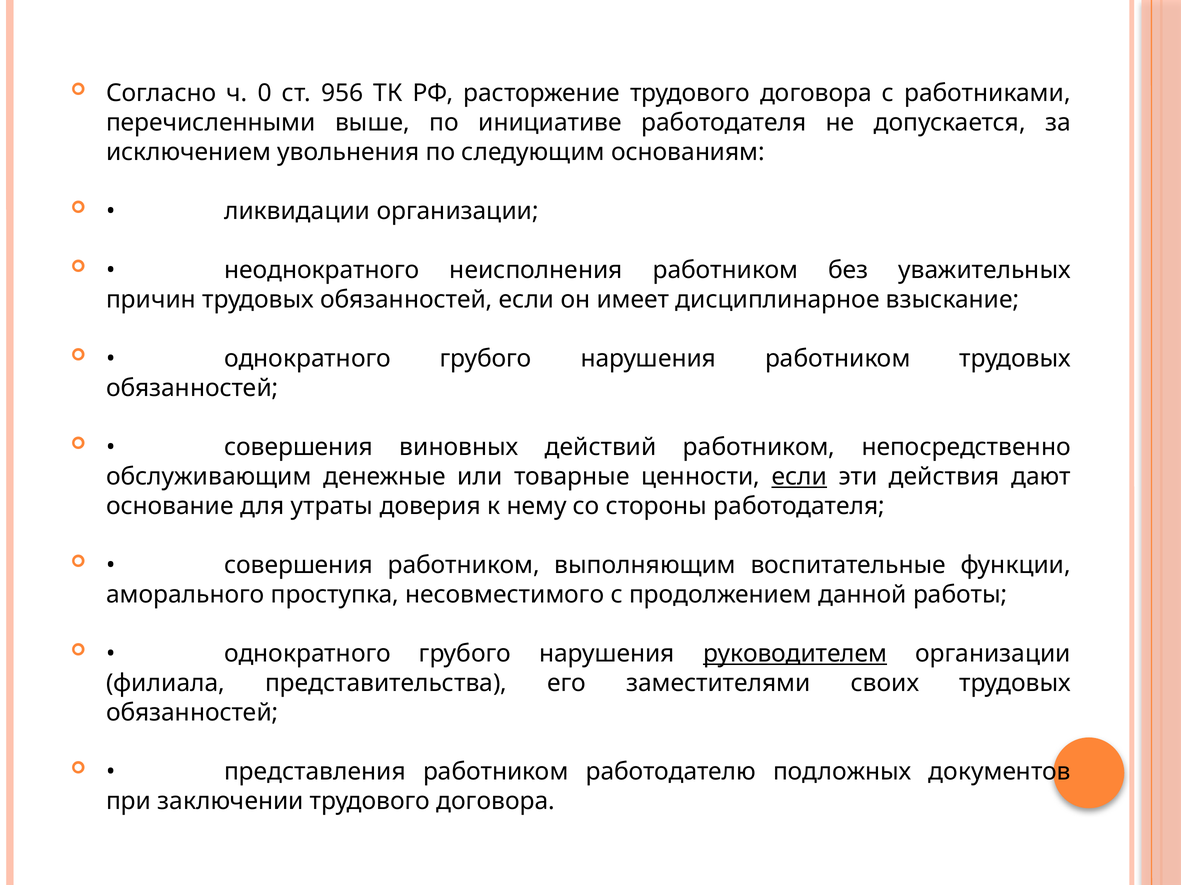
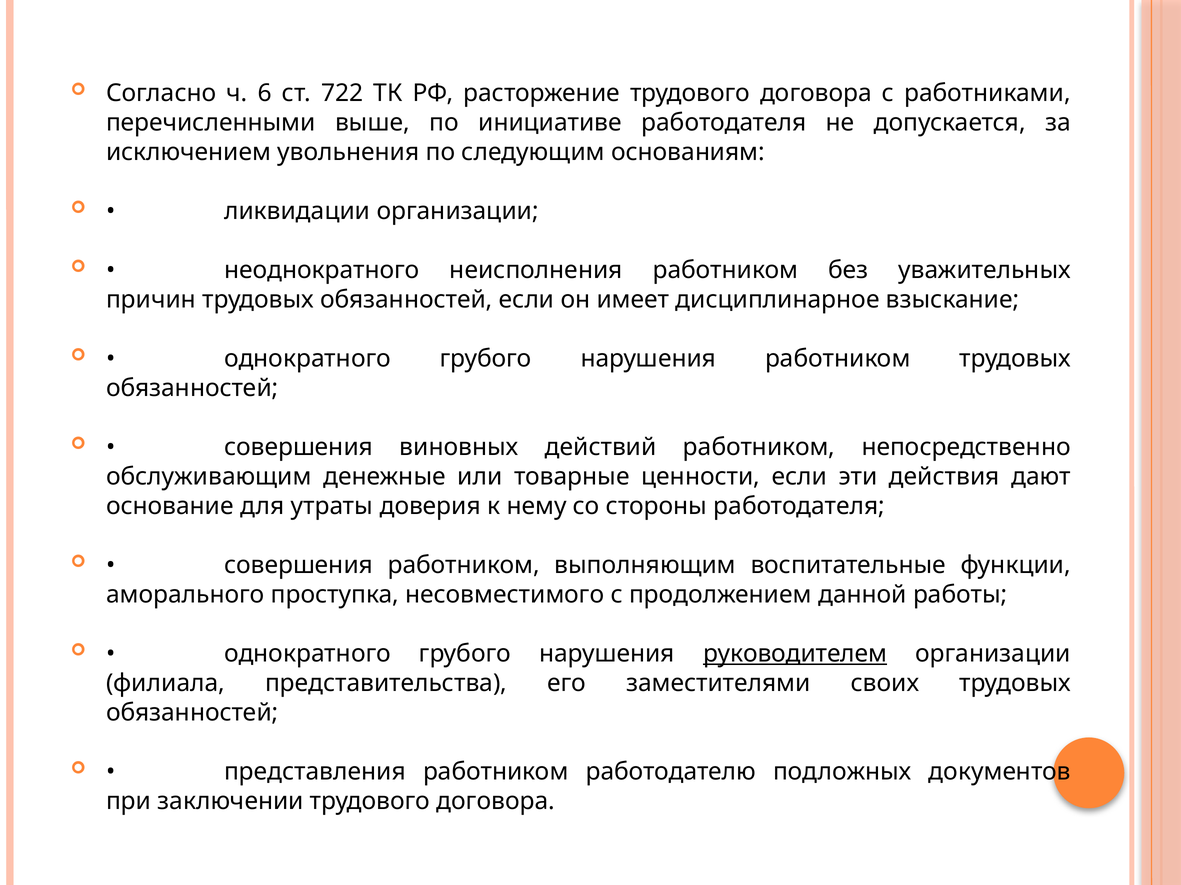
0: 0 -> 6
956: 956 -> 722
если at (799, 477) underline: present -> none
